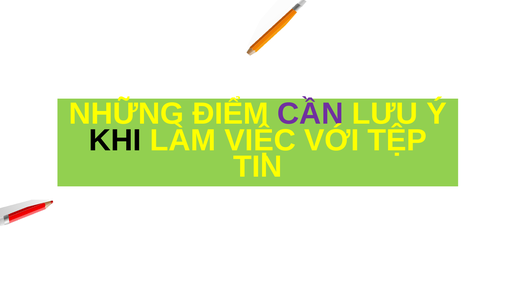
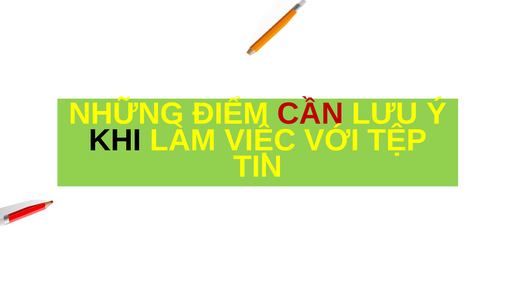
CẦN colour: purple -> red
